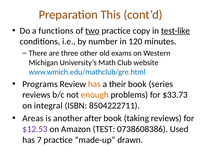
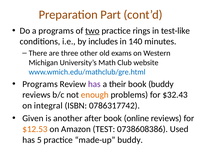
This: This -> Part
a functions: functions -> programs
copy: copy -> rings
test-like underline: present -> none
number: number -> includes
120: 120 -> 140
has at (94, 84) colour: orange -> purple
book series: series -> buddy
$33.73: $33.73 -> $32.43
8504222711: 8504222711 -> 0786317742
Areas: Areas -> Given
taking: taking -> online
$12.53 colour: purple -> orange
7: 7 -> 5
made-up drawn: drawn -> buddy
